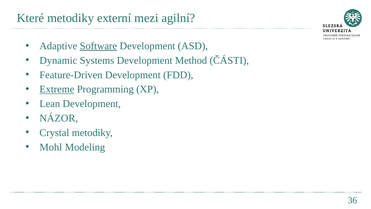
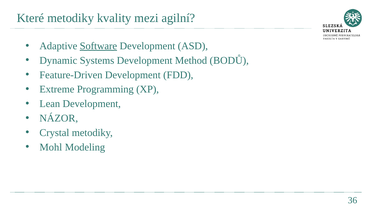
externí: externí -> kvality
ČÁSTI: ČÁSTI -> BODŮ
Extreme underline: present -> none
